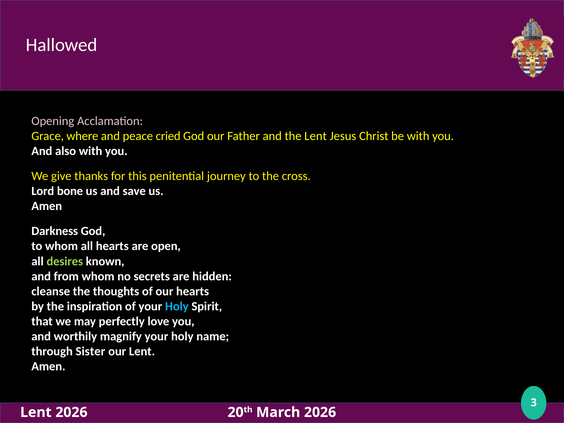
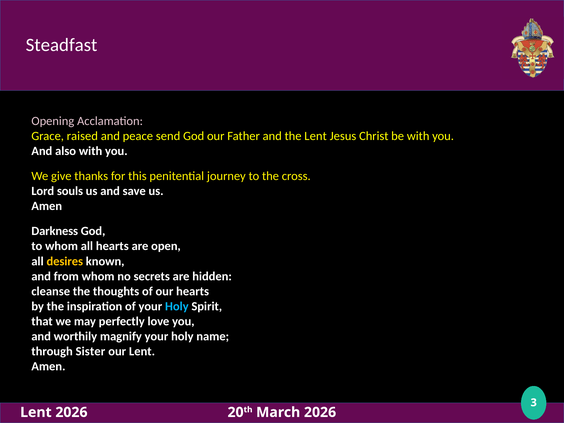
Hallowed: Hallowed -> Steadfast
where: where -> raised
cried: cried -> send
bone: bone -> souls
desires colour: light green -> yellow
